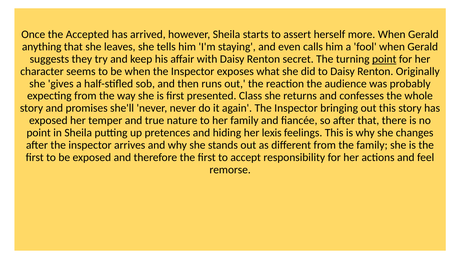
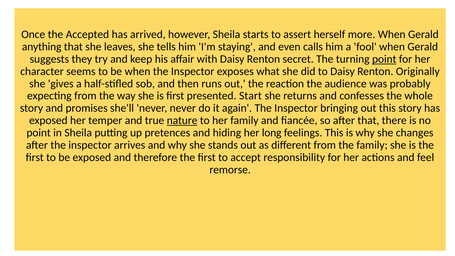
Class: Class -> Start
nature underline: none -> present
lexis: lexis -> long
